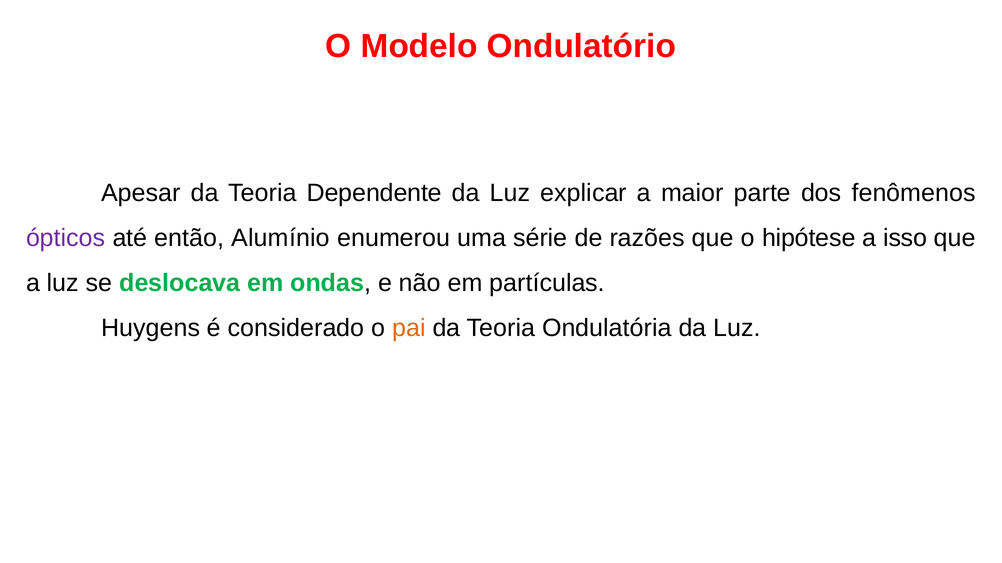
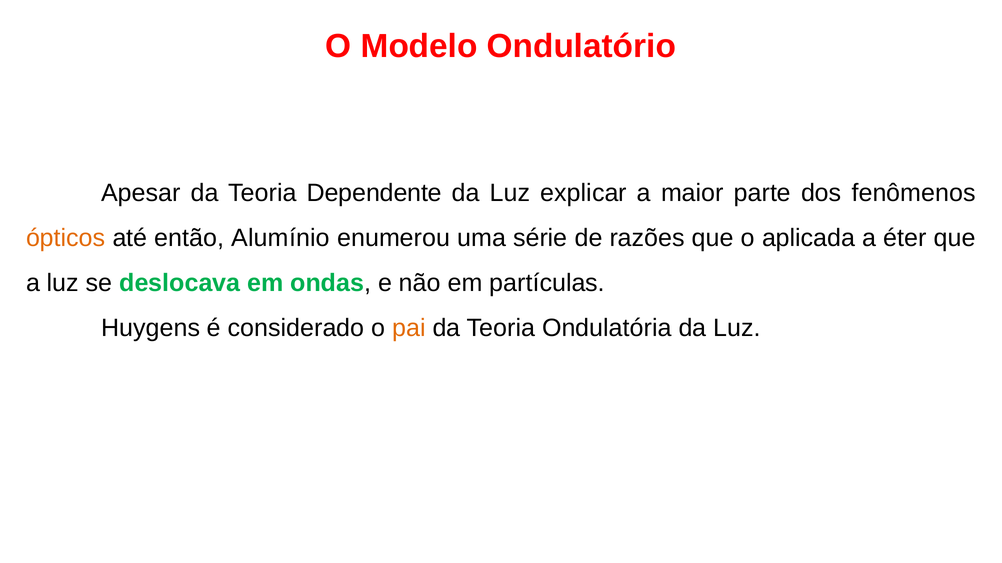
ópticos colour: purple -> orange
hipótese: hipótese -> aplicada
isso: isso -> éter
